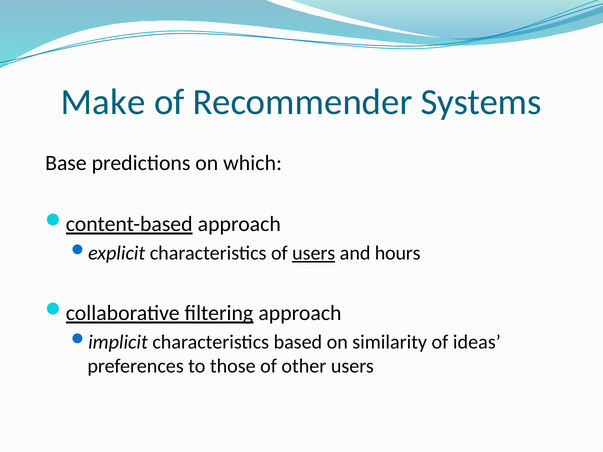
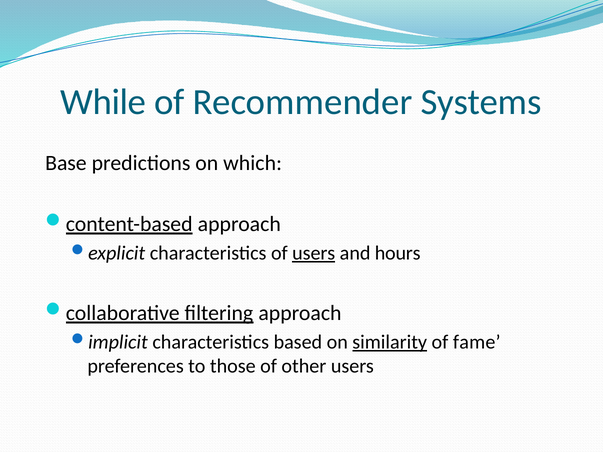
Make: Make -> While
similarity underline: none -> present
ideas: ideas -> fame
